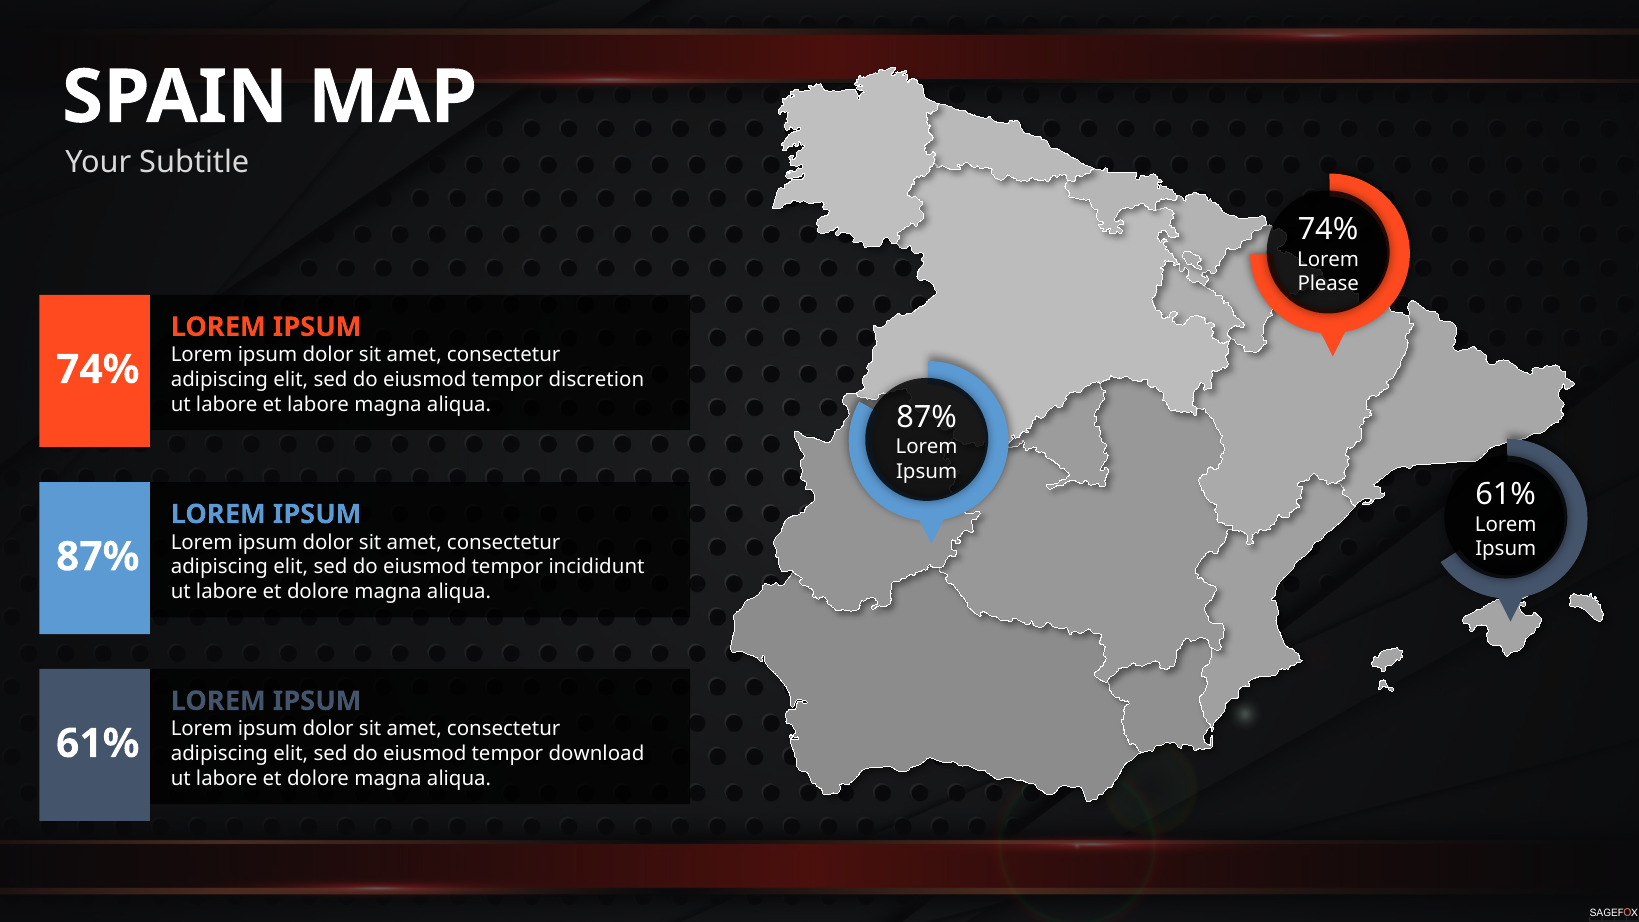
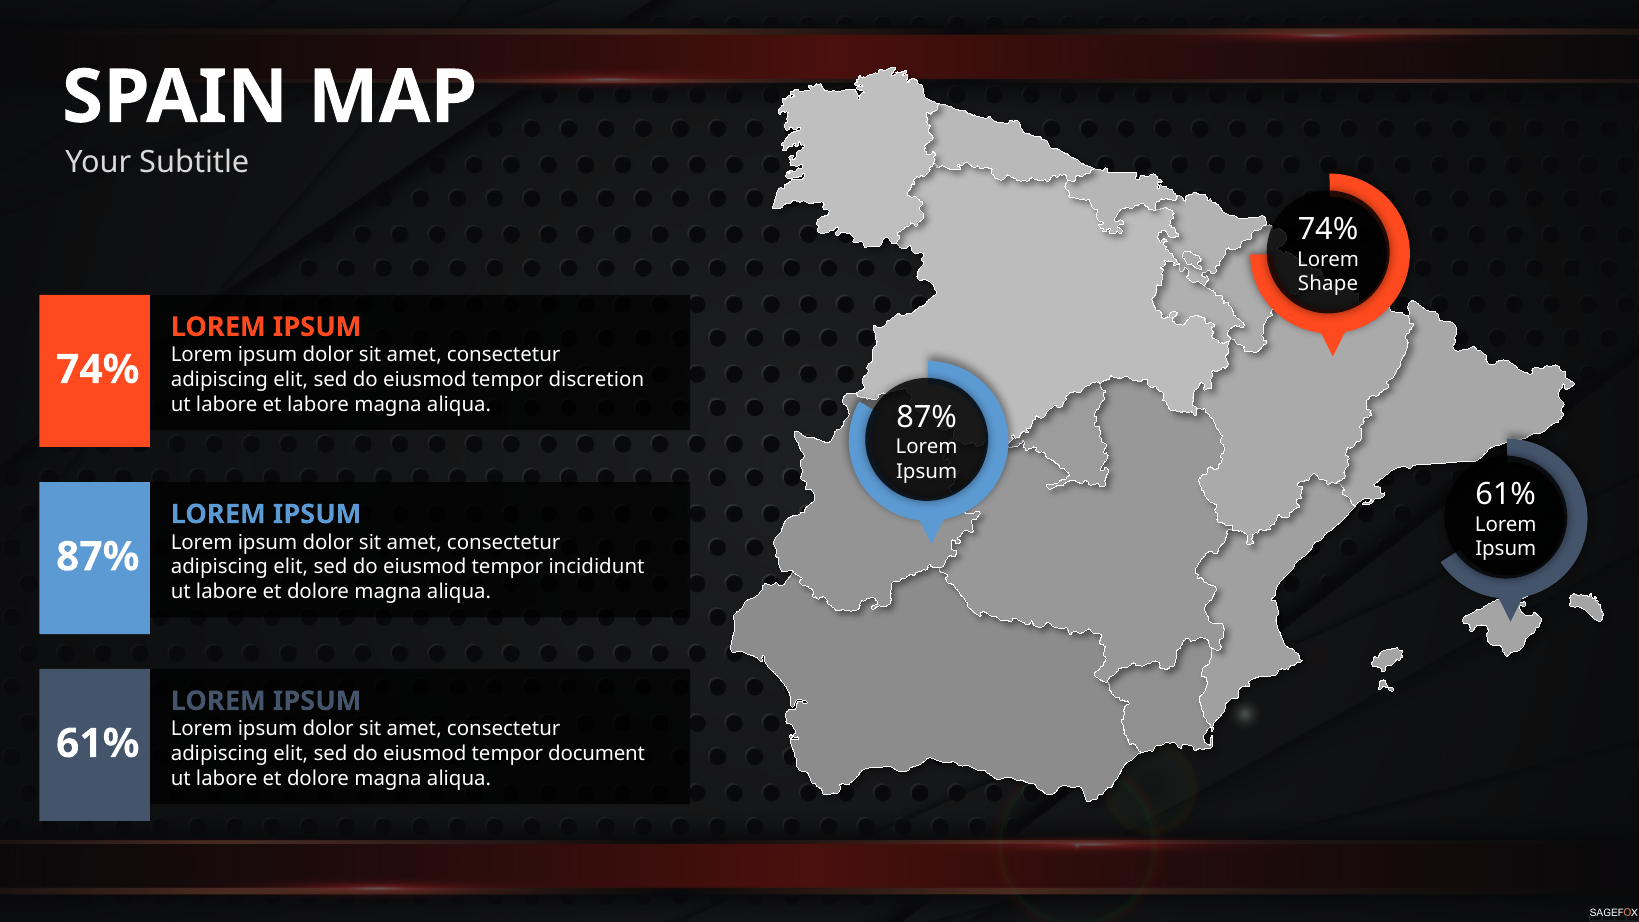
Please: Please -> Shape
download: download -> document
